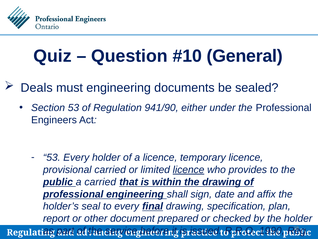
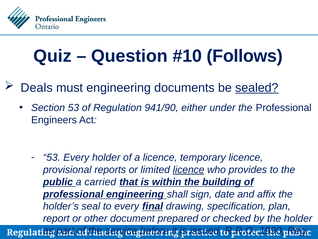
General: General -> Follows
sealed underline: none -> present
provisional carried: carried -> reports
the drawing: drawing -> building
